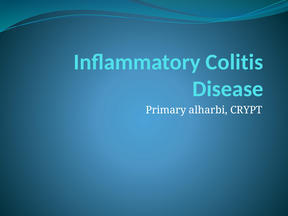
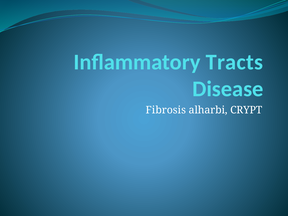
Colitis: Colitis -> Tracts
Primary: Primary -> Fibrosis
